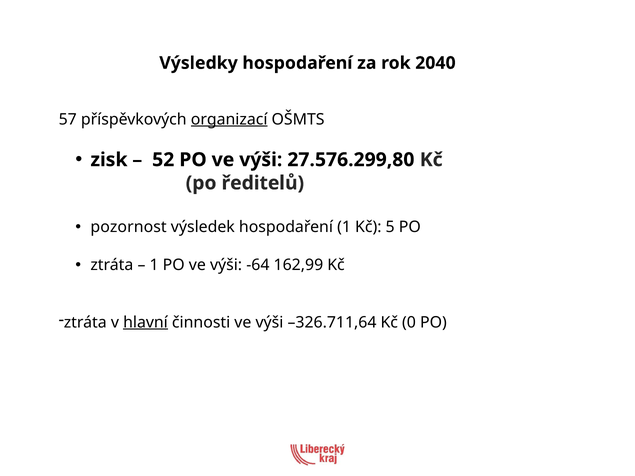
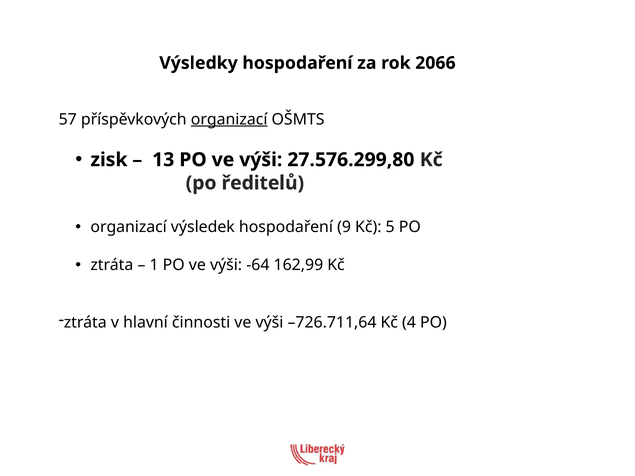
2040: 2040 -> 2066
52: 52 -> 13
pozornost at (129, 227): pozornost -> organizací
hospodaření 1: 1 -> 9
hlavní underline: present -> none
–326.711,64: –326.711,64 -> –726.711,64
0: 0 -> 4
